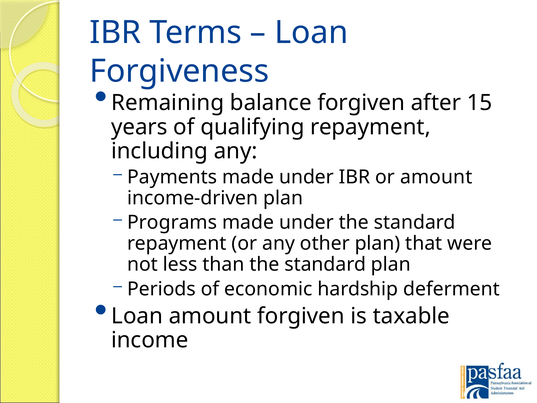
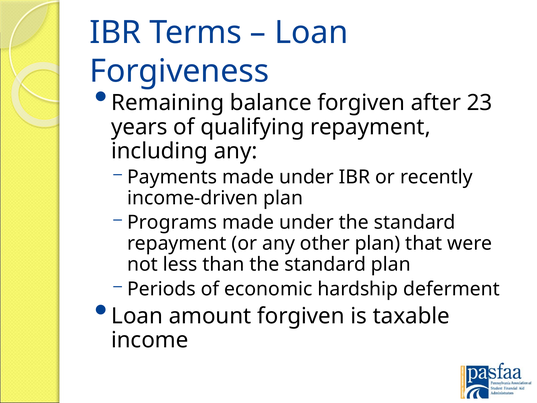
15: 15 -> 23
or amount: amount -> recently
